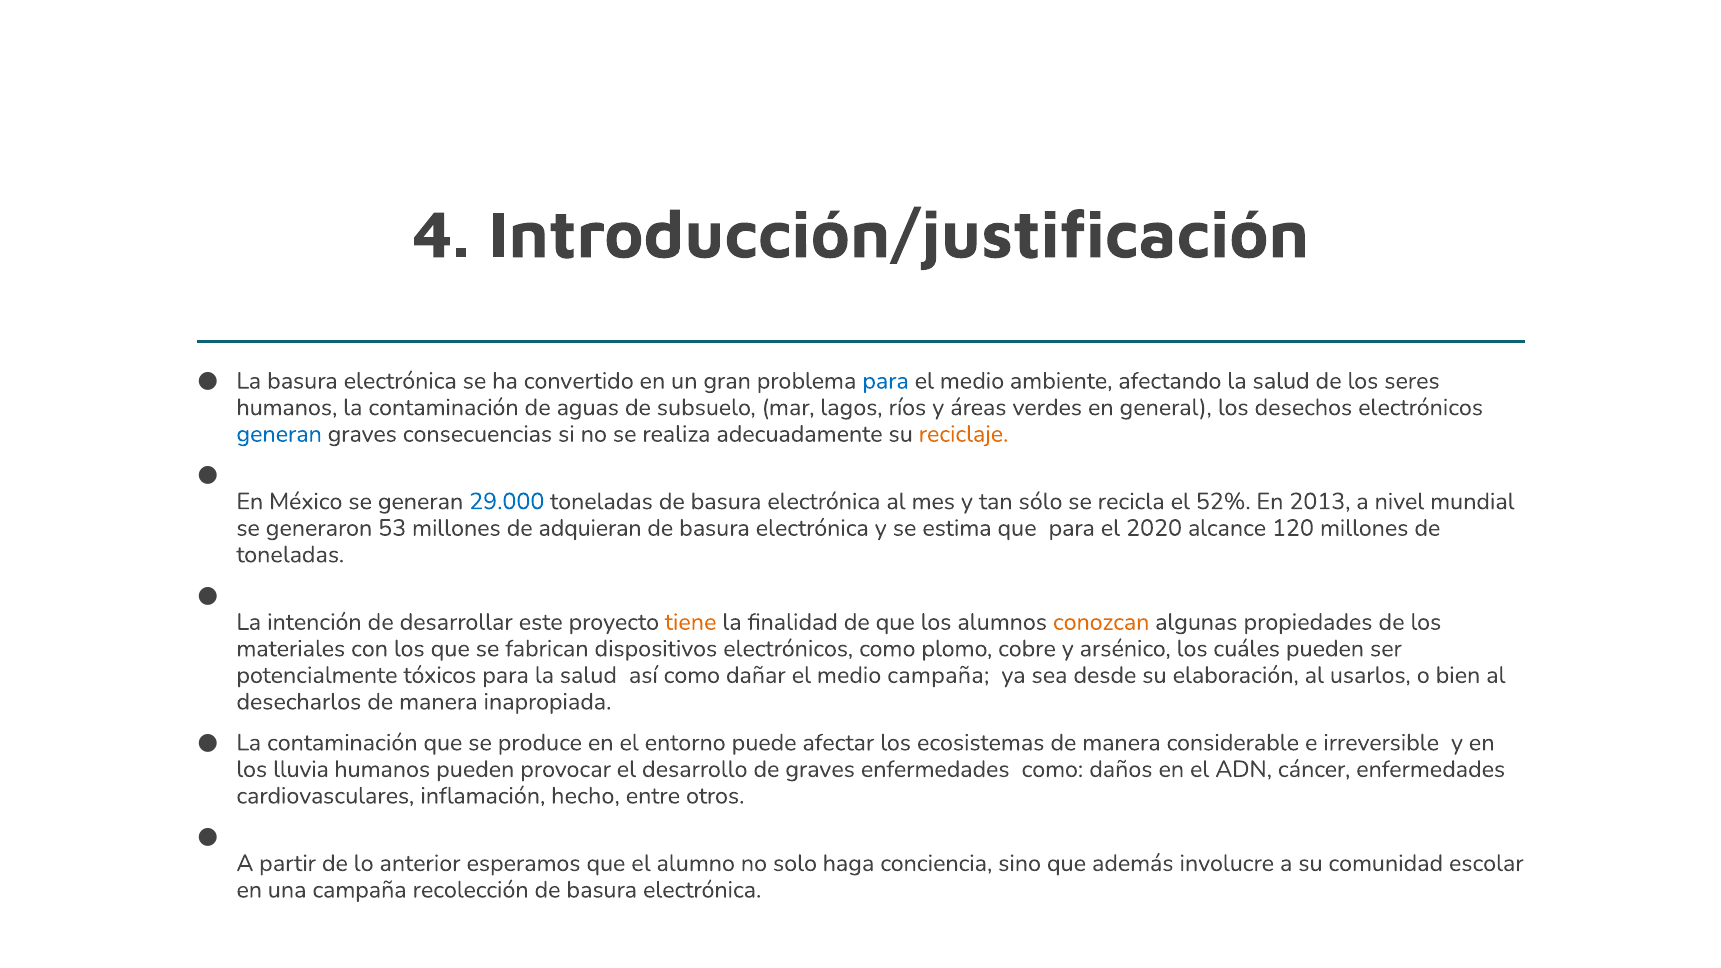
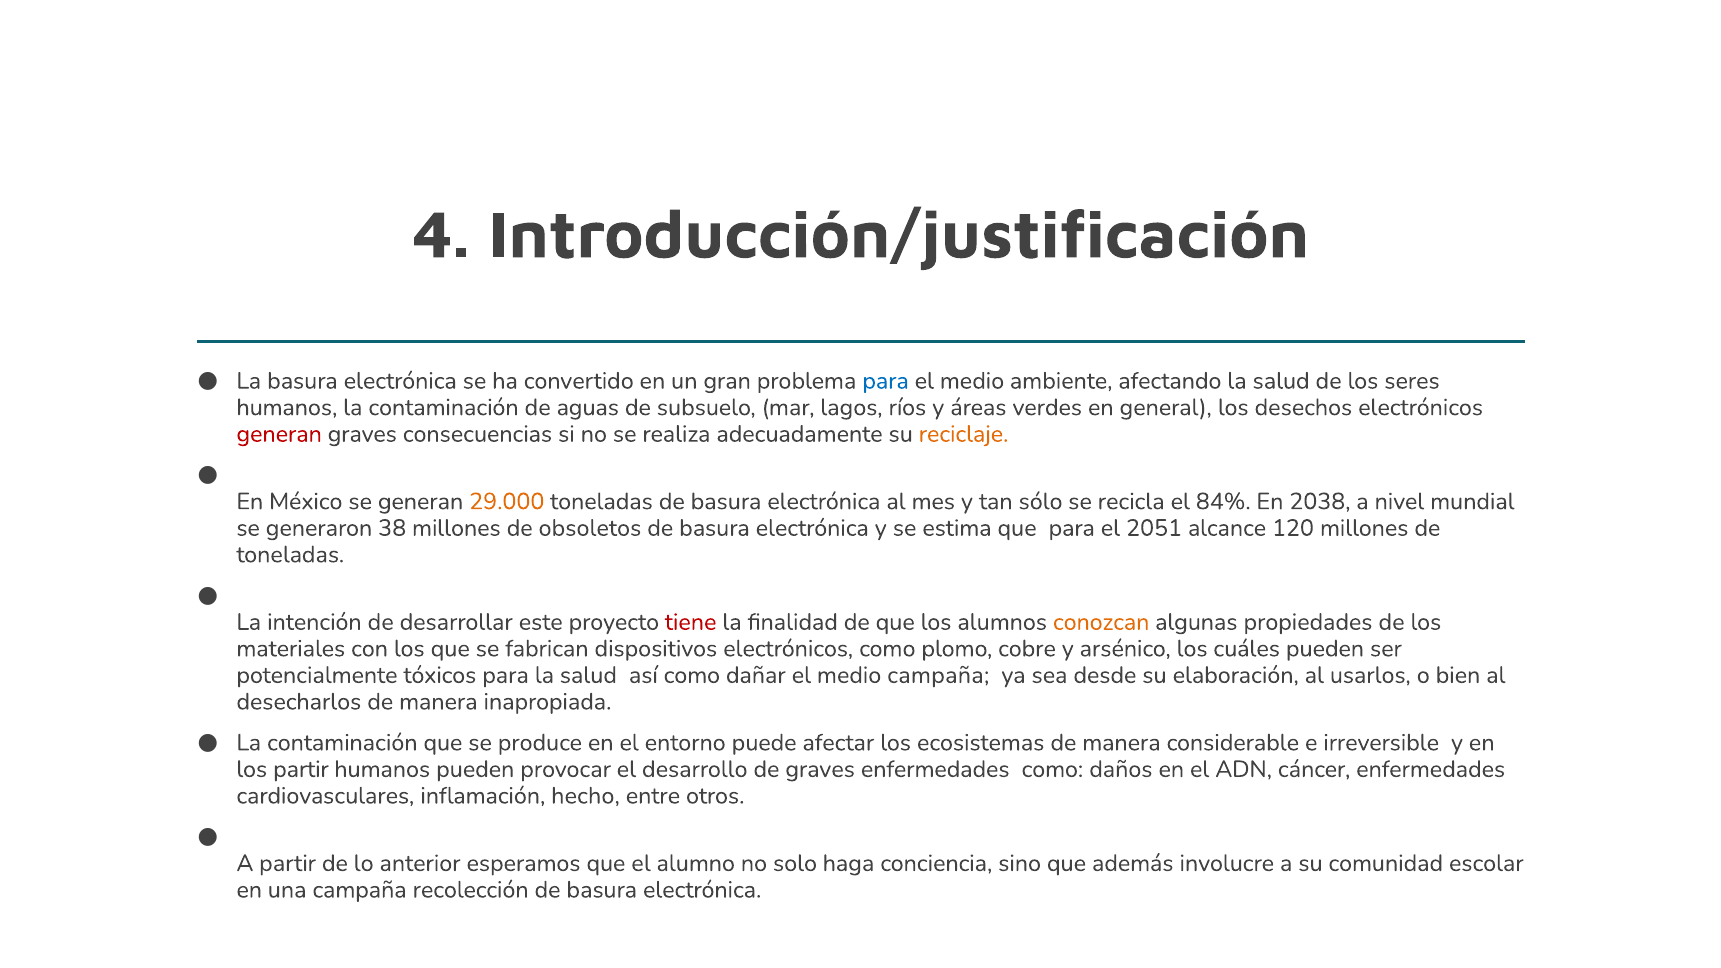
generan at (279, 434) colour: blue -> red
29.000 colour: blue -> orange
52%: 52% -> 84%
2013: 2013 -> 2038
53: 53 -> 38
adquieran: adquieran -> obsoletos
2020: 2020 -> 2051
tiene colour: orange -> red
los lluvia: lluvia -> partir
